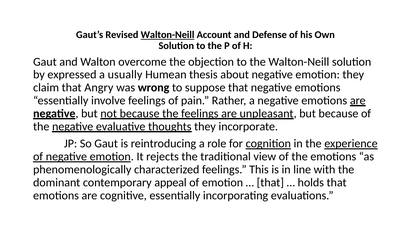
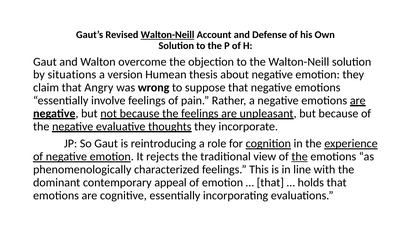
expressed: expressed -> situations
usually: usually -> version
the at (300, 157) underline: none -> present
